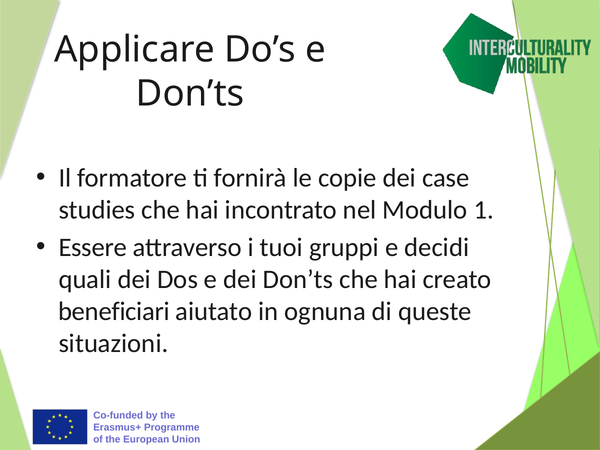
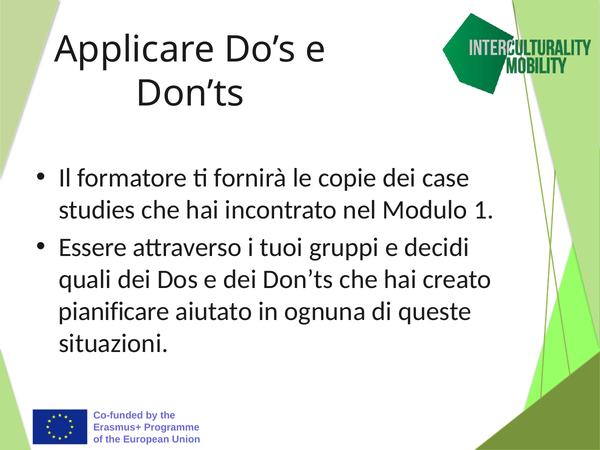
beneficiari: beneficiari -> pianificare
